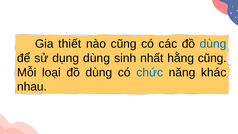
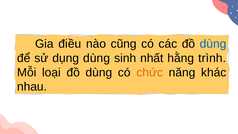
thiết: thiết -> điều
hằng cũng: cũng -> trình
chức colour: blue -> orange
